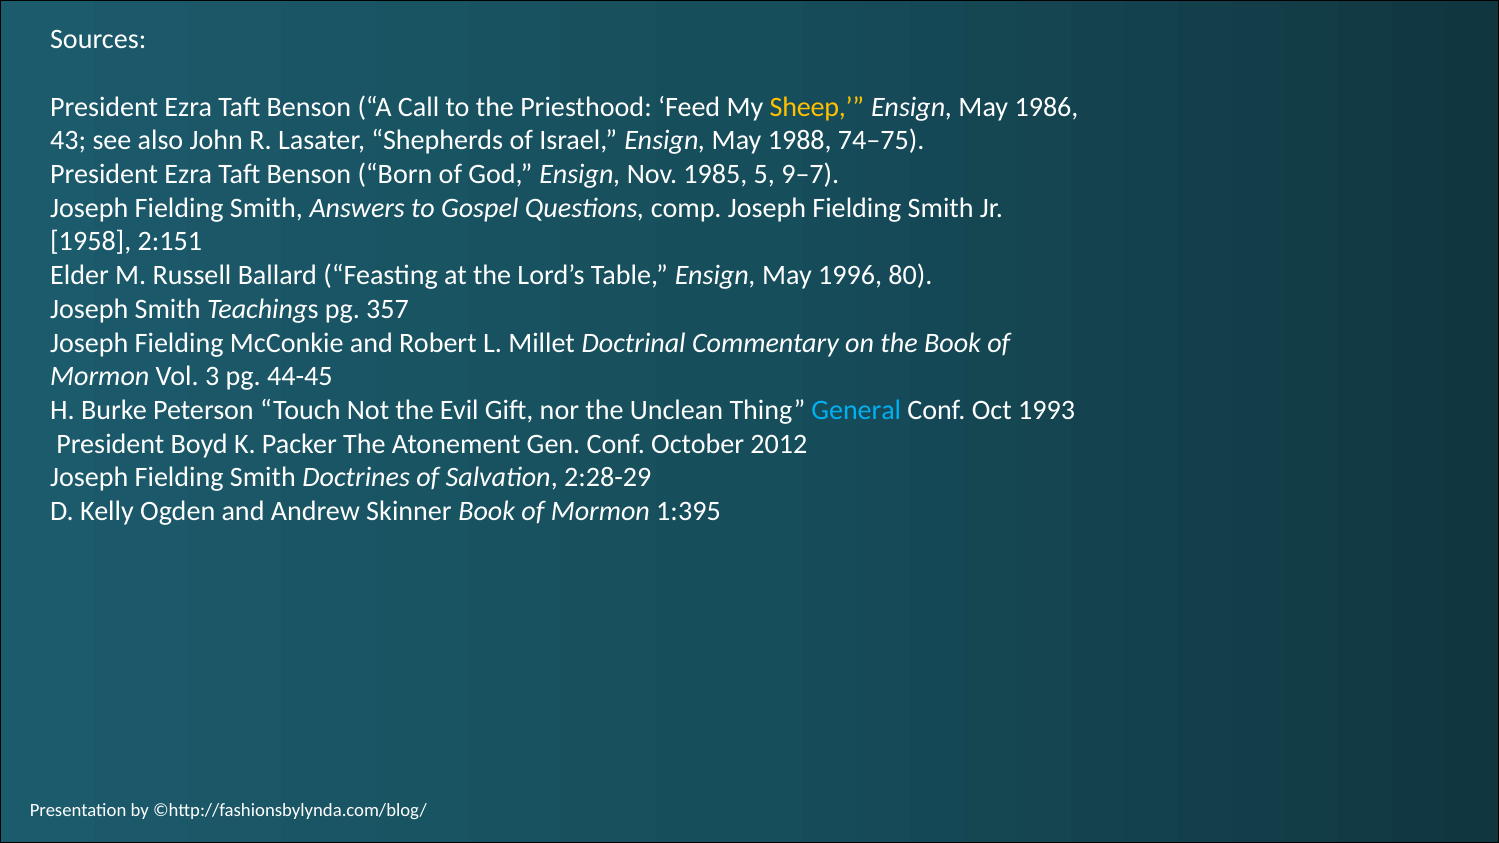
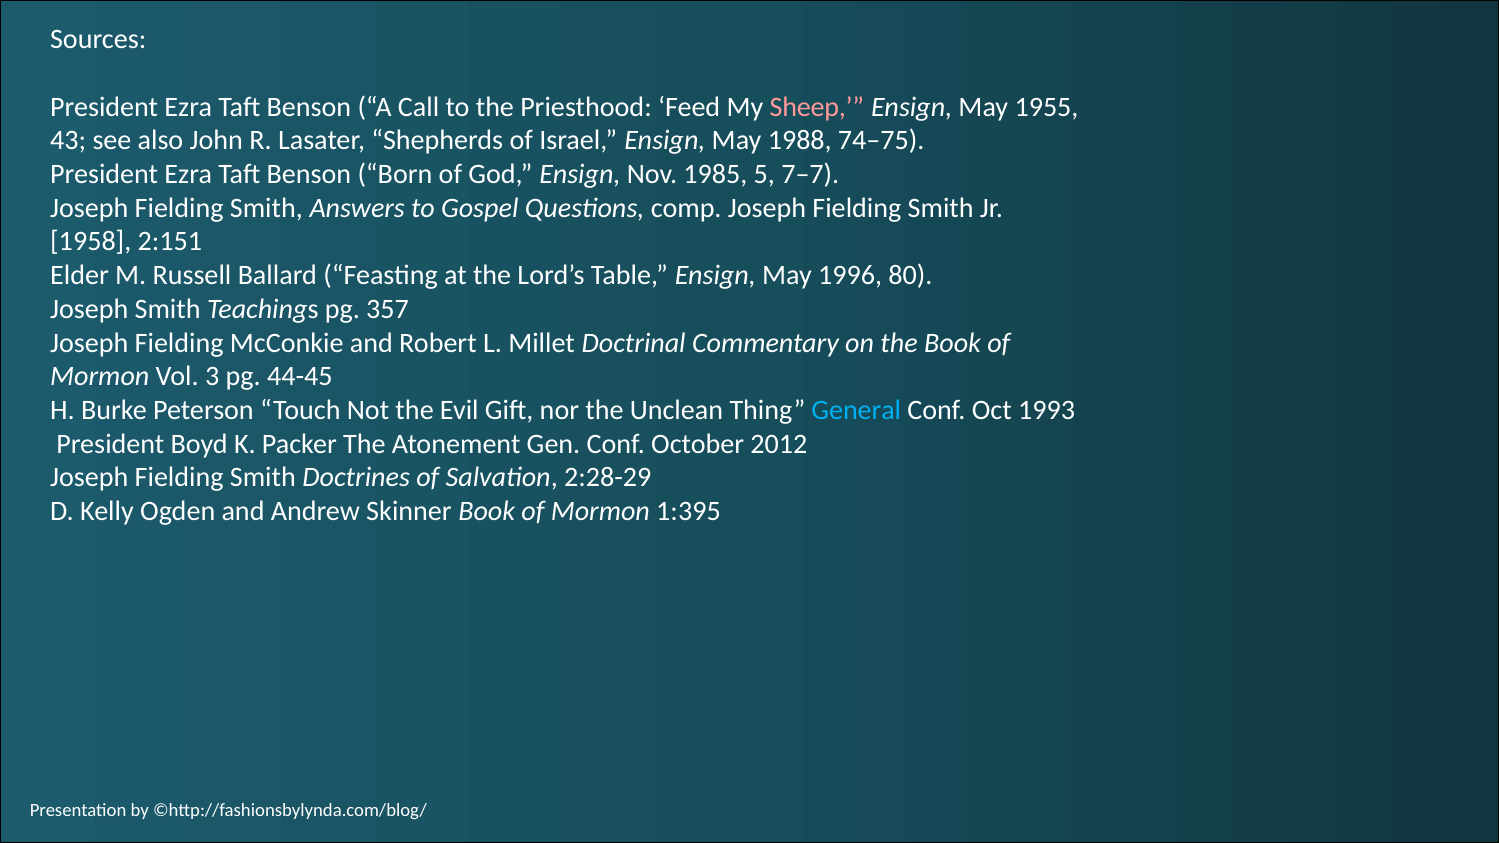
Sheep colour: yellow -> pink
1986: 1986 -> 1955
9–7: 9–7 -> 7–7
